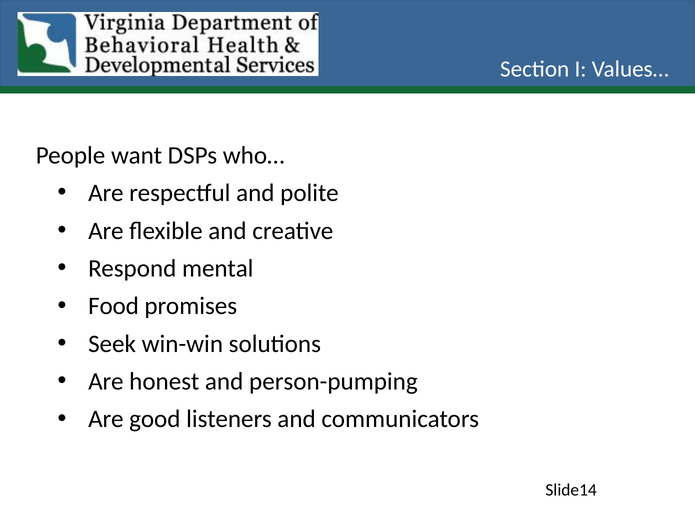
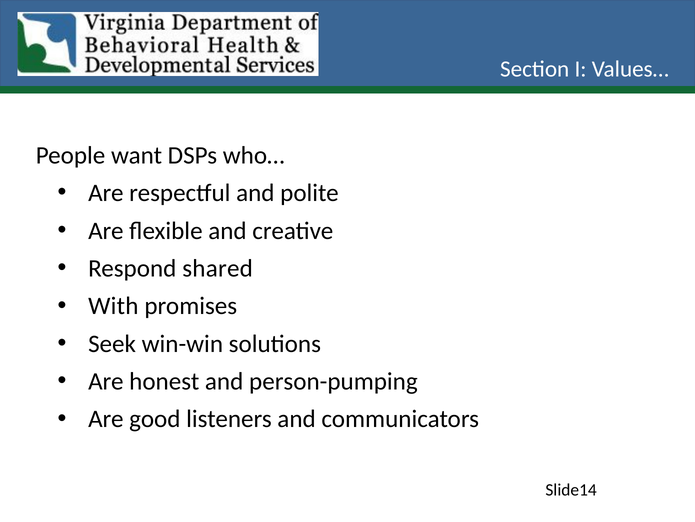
mental: mental -> shared
Food: Food -> With
